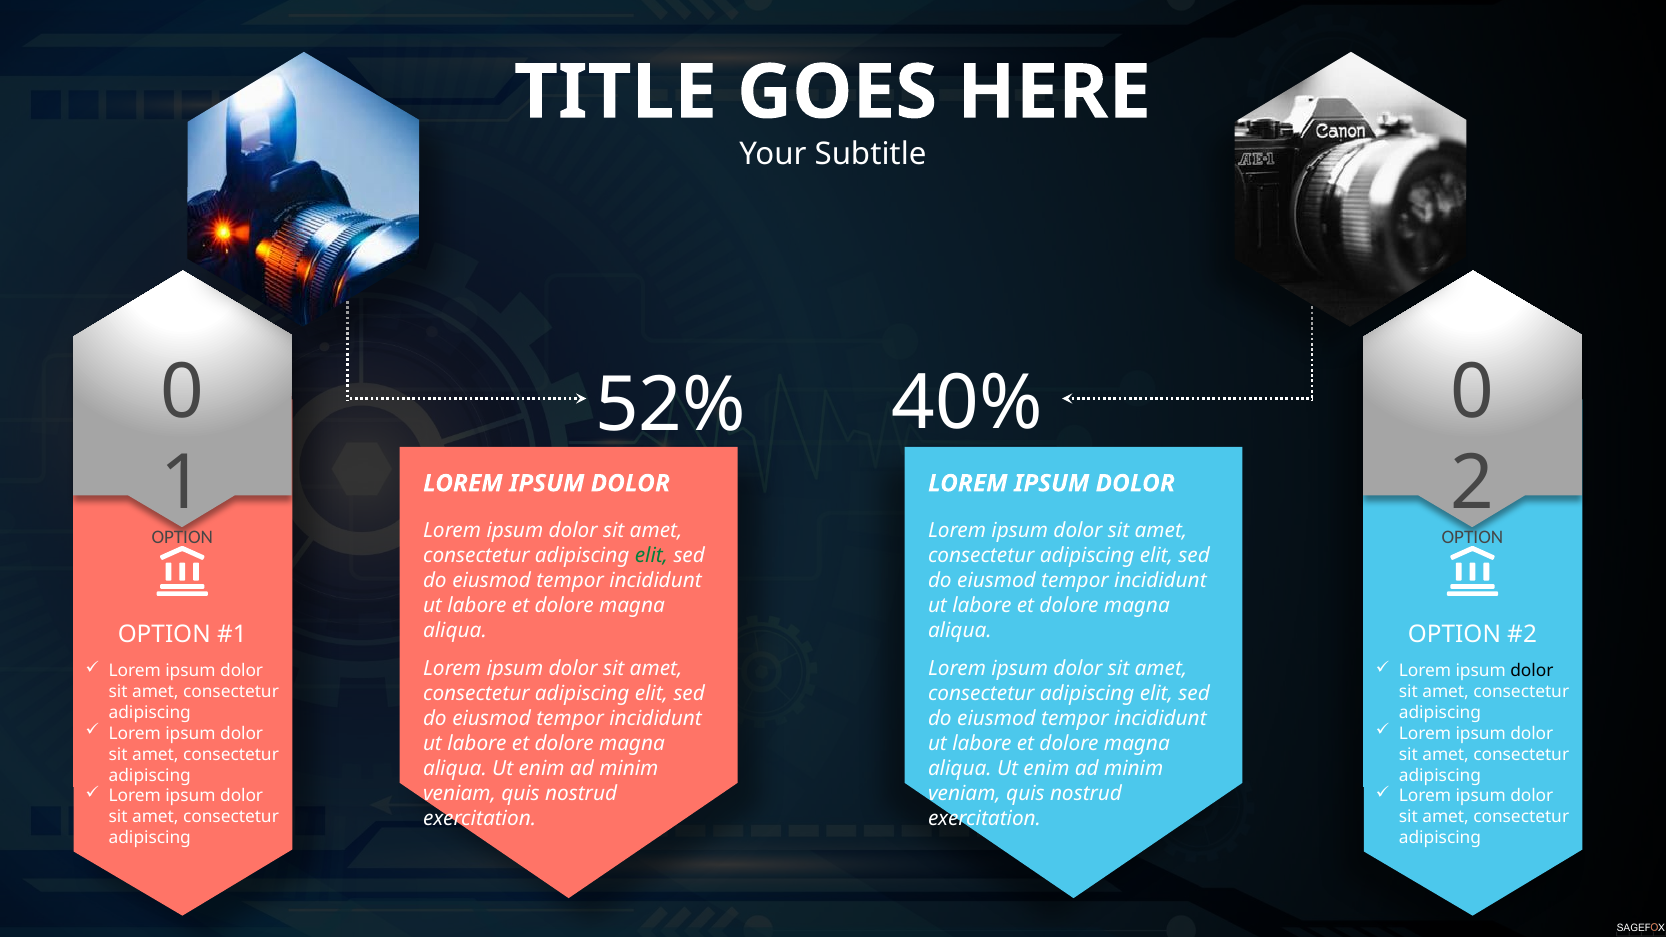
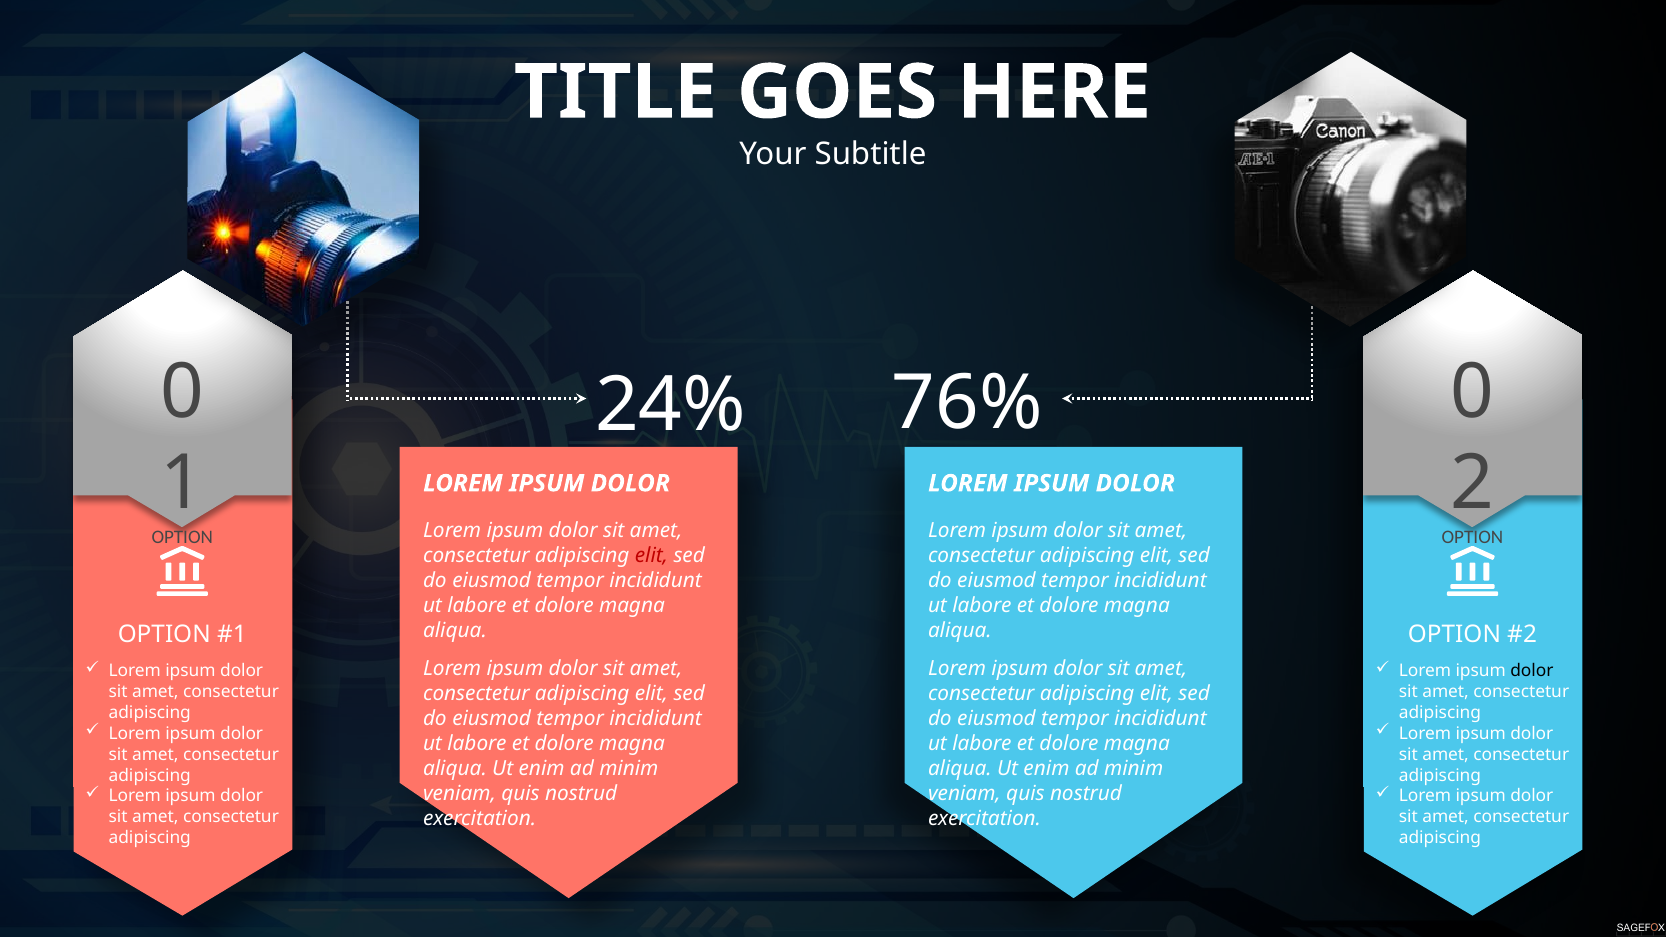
40%: 40% -> 76%
52%: 52% -> 24%
elit at (651, 556) colour: green -> red
